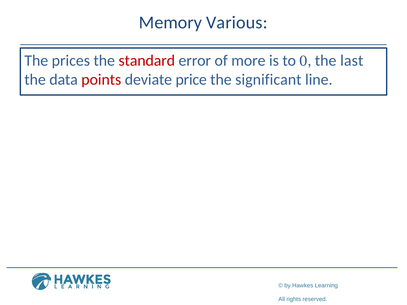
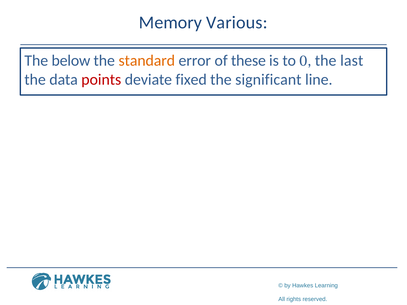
prices: prices -> below
standard colour: red -> orange
more: more -> these
price: price -> fixed
